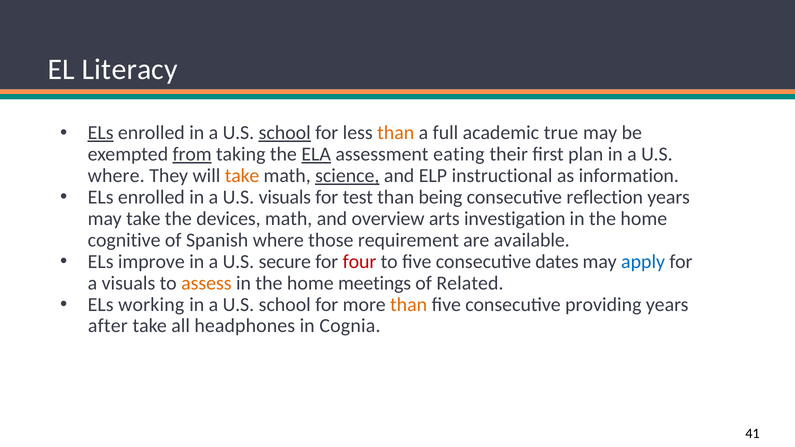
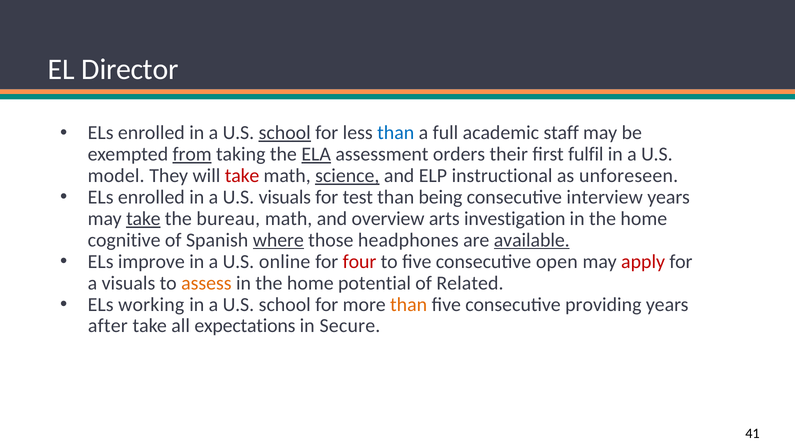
Literacy: Literacy -> Director
ELs at (101, 133) underline: present -> none
than at (396, 133) colour: orange -> blue
true: true -> staff
eating: eating -> orders
plan: plan -> fulfil
where at (116, 176): where -> model
take at (242, 176) colour: orange -> red
information: information -> unforeseen
reflection: reflection -> interview
take at (143, 219) underline: none -> present
devices: devices -> bureau
where at (278, 240) underline: none -> present
requirement: requirement -> headphones
available underline: none -> present
secure: secure -> online
dates: dates -> open
apply colour: blue -> red
meetings: meetings -> potential
headphones: headphones -> expectations
Cognia: Cognia -> Secure
